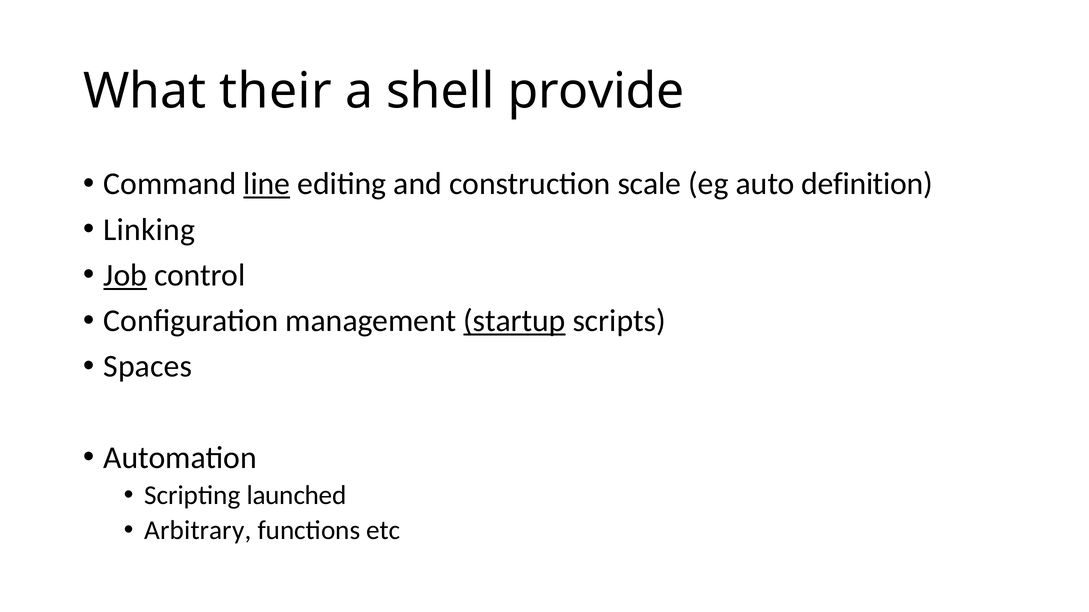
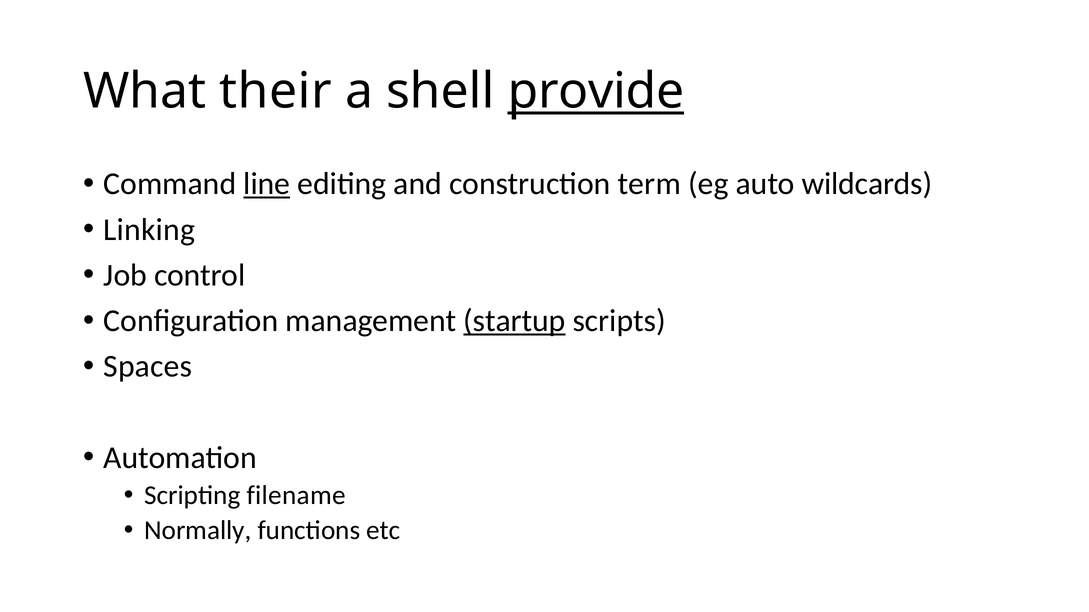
provide underline: none -> present
scale: scale -> term
definition: definition -> wildcards
Job underline: present -> none
launched: launched -> filename
Arbitrary: Arbitrary -> Normally
